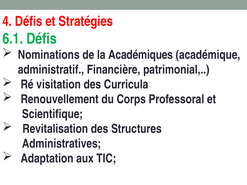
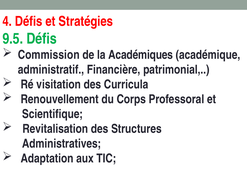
6.1: 6.1 -> 9.5
Nominations: Nominations -> Commission
